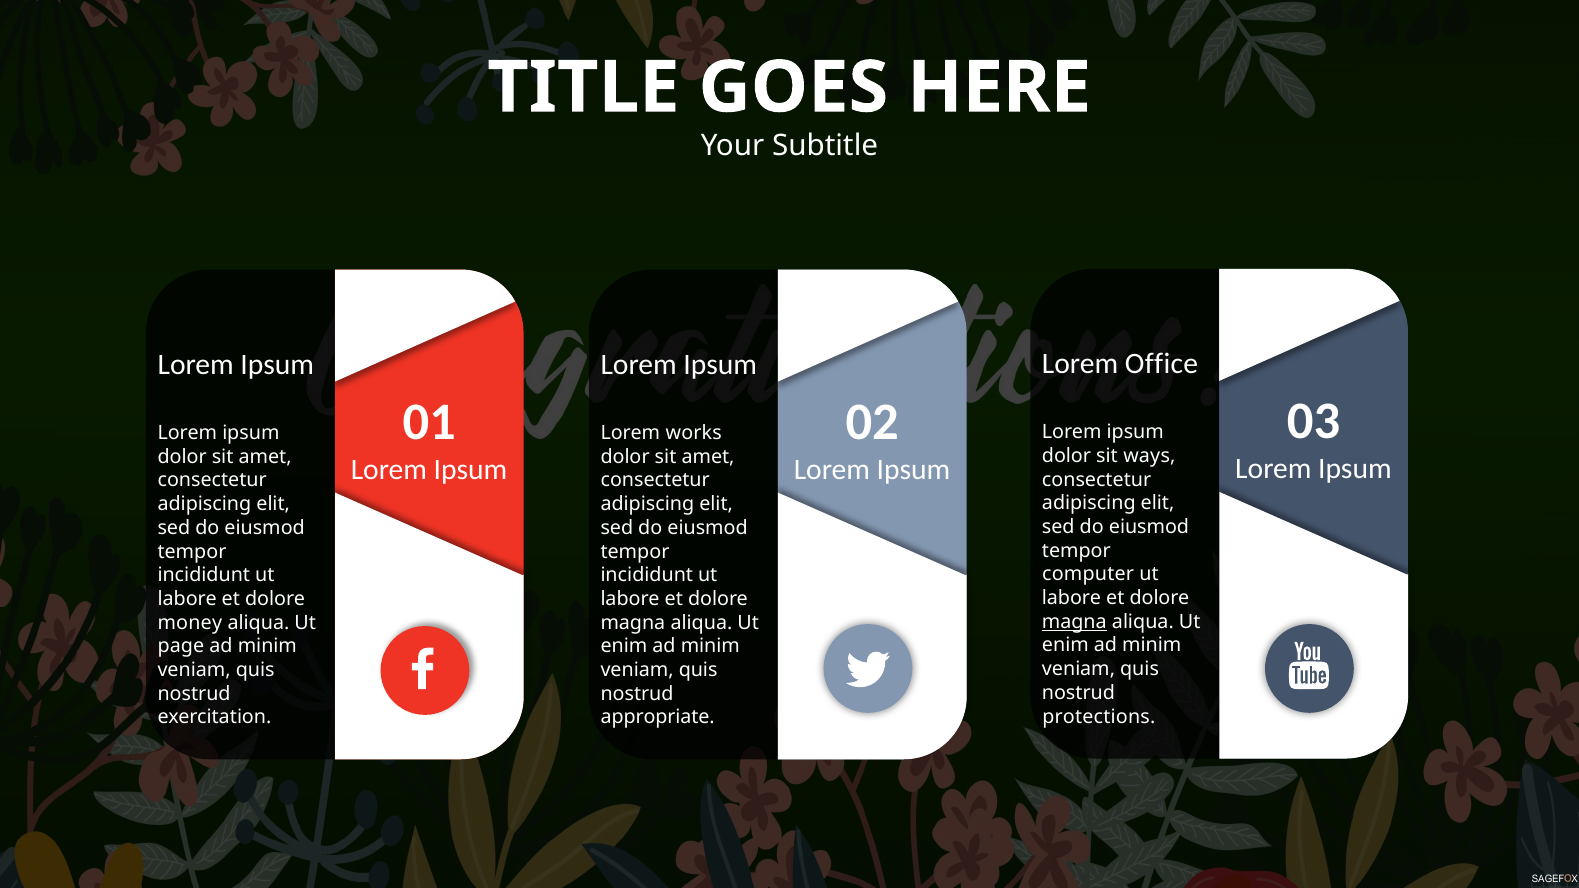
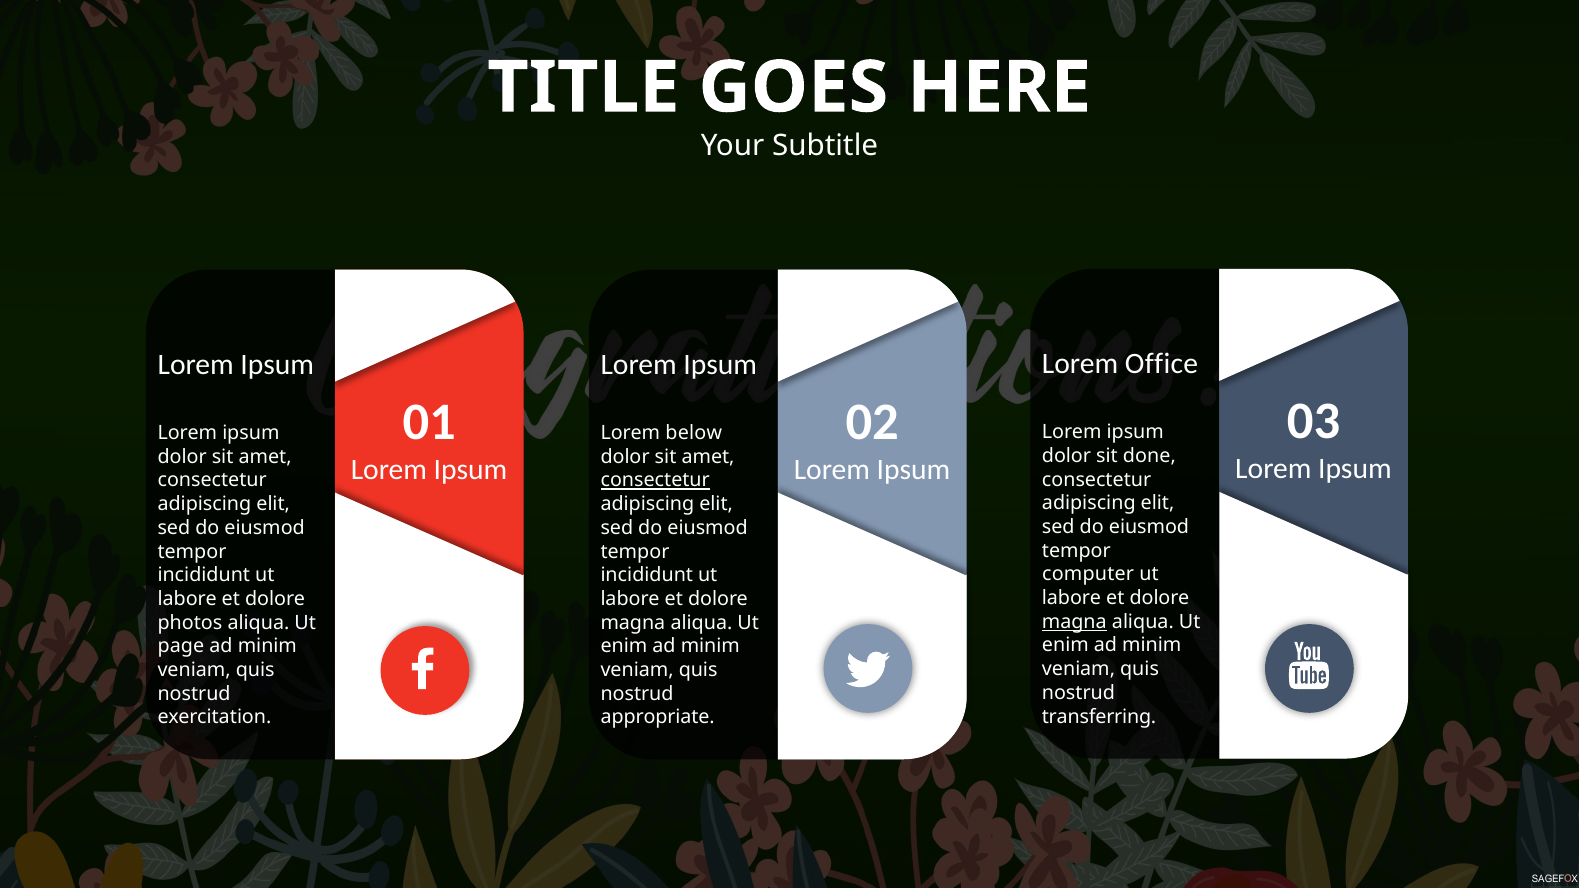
works: works -> below
ways: ways -> done
consectetur at (655, 481) underline: none -> present
money: money -> photos
protections: protections -> transferring
